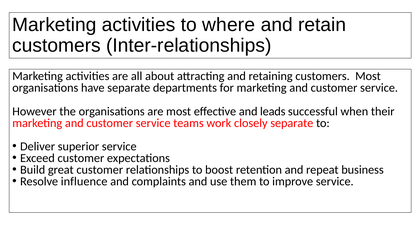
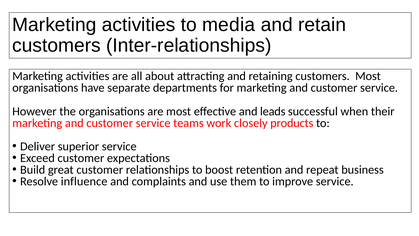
where: where -> media
closely separate: separate -> products
